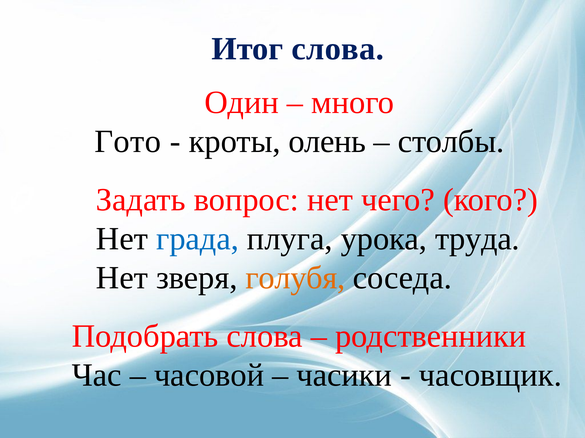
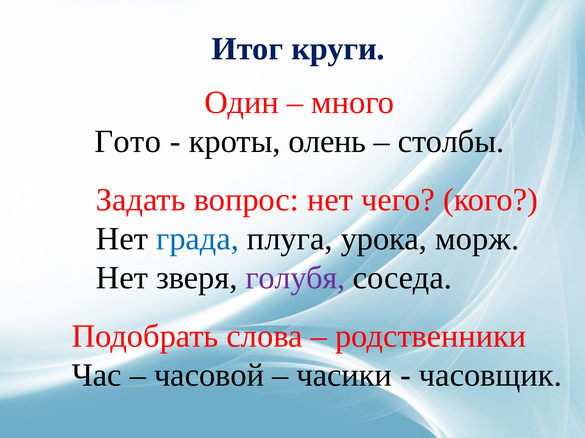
Итог слова: слова -> круги
труда: труда -> морж
голубя colour: orange -> purple
